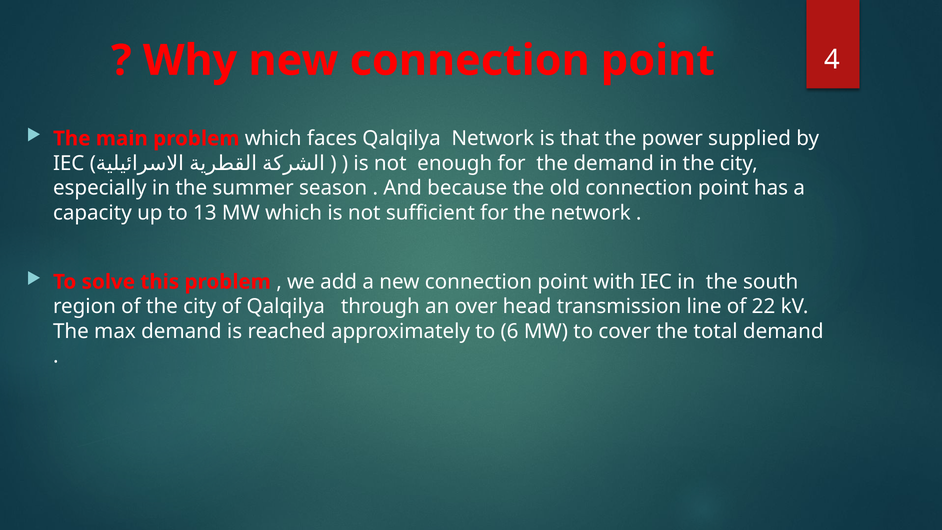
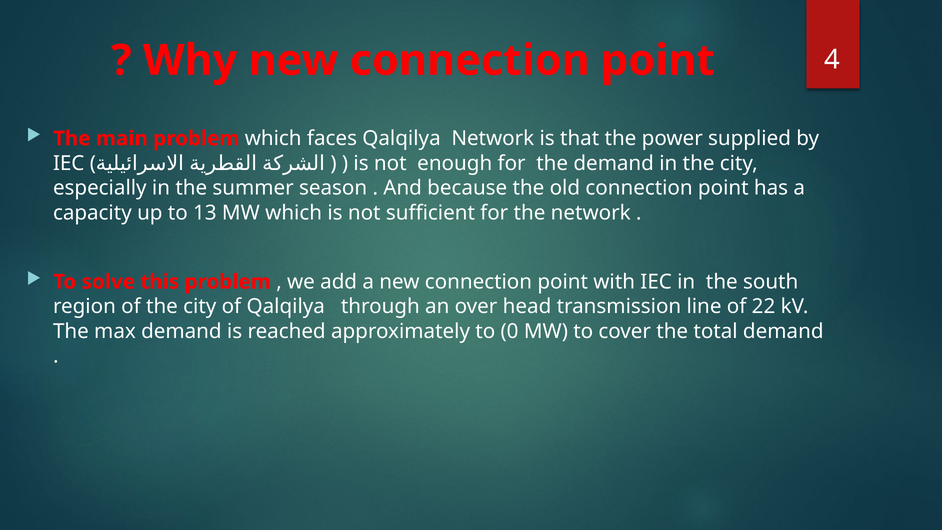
6: 6 -> 0
